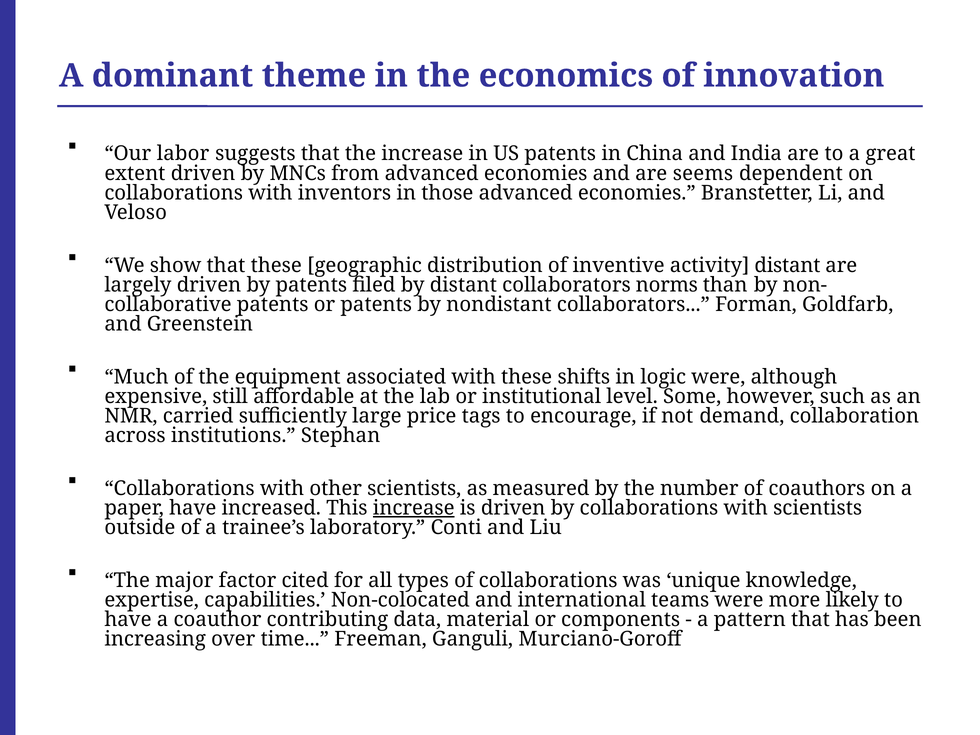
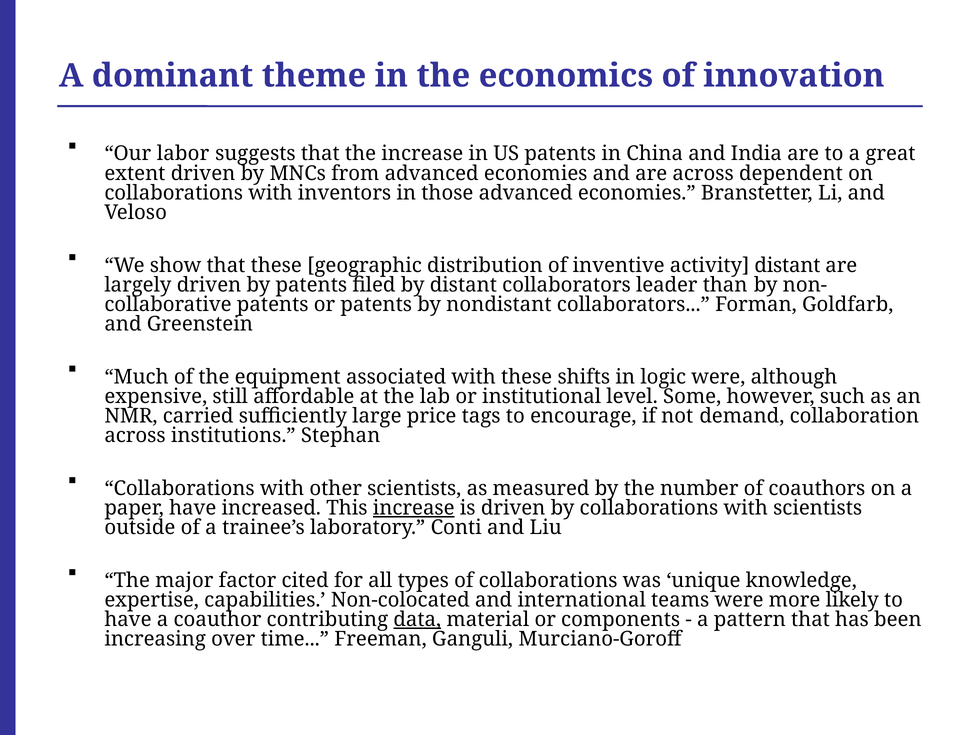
are seems: seems -> across
norms: norms -> leader
data underline: none -> present
